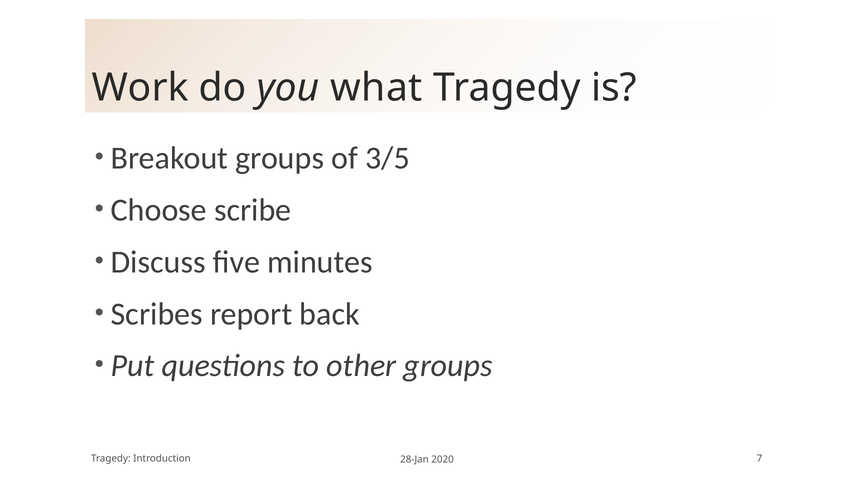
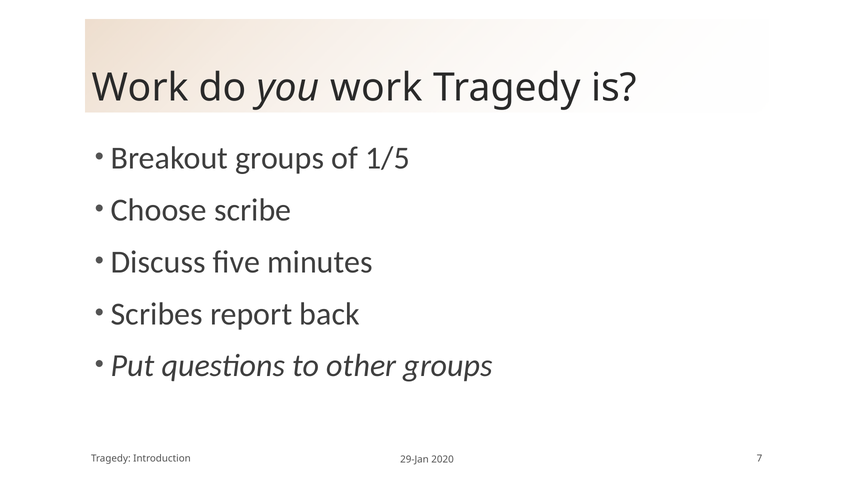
you what: what -> work
3/5: 3/5 -> 1/5
28-Jan: 28-Jan -> 29-Jan
